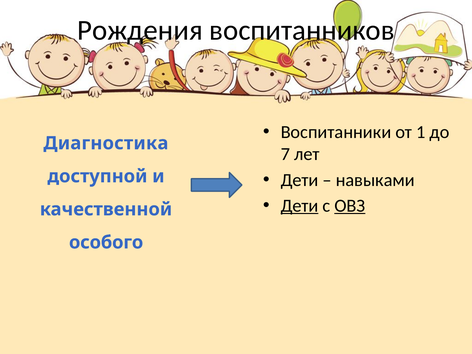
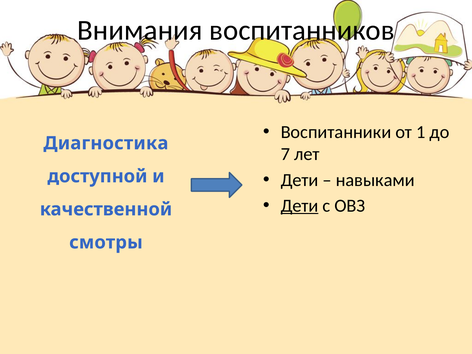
Рождения: Рождения -> Внимания
ОВЗ underline: present -> none
особого: особого -> смотры
